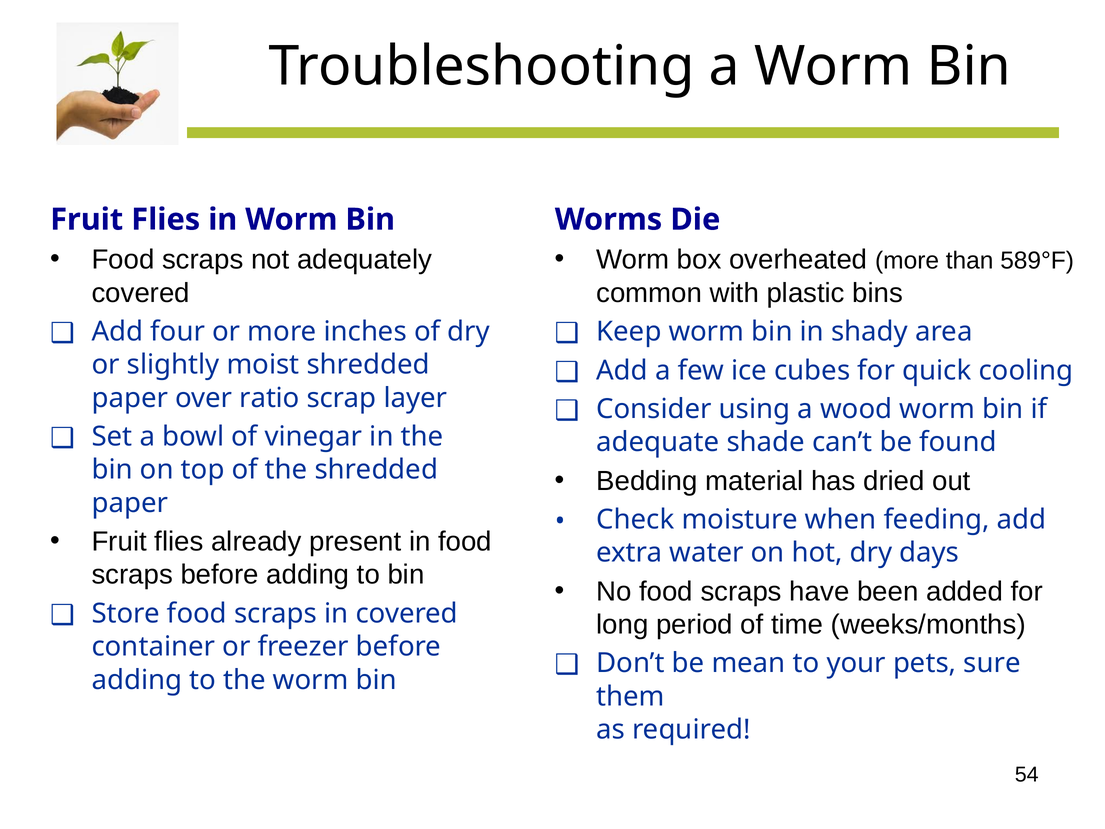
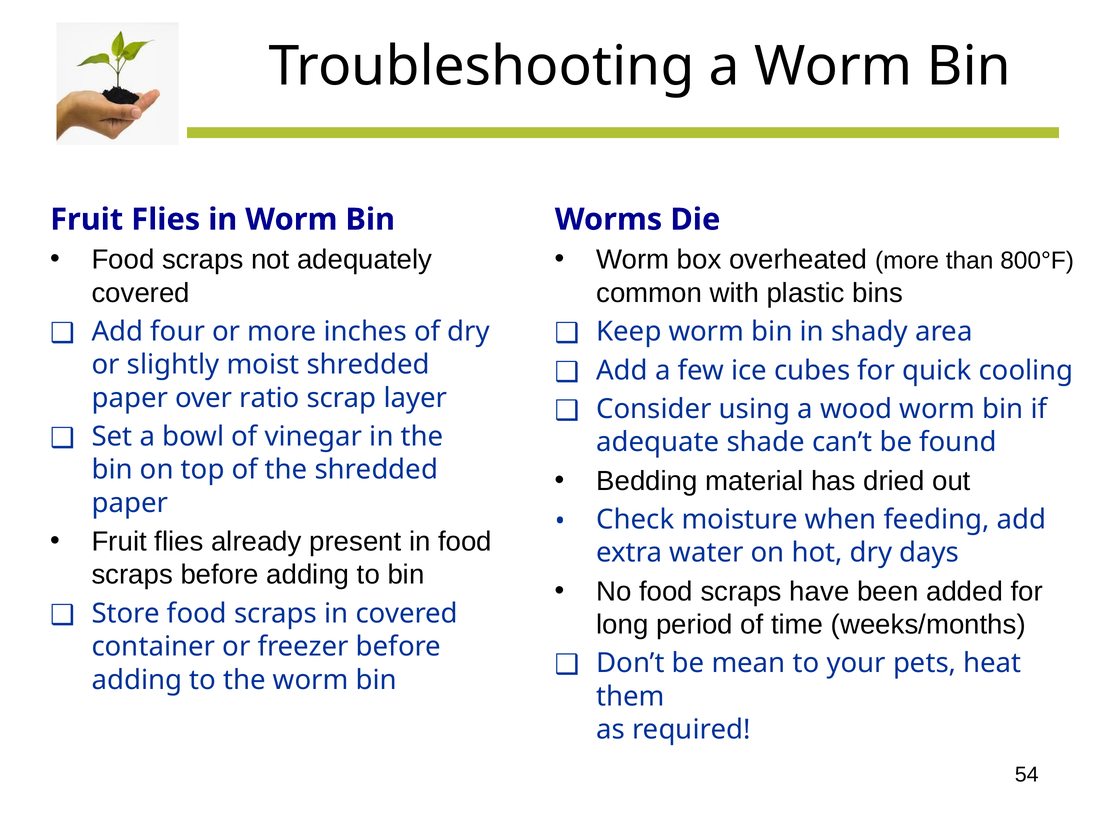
589°F: 589°F -> 800°F
sure: sure -> heat
